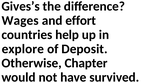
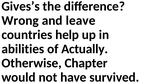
Wages: Wages -> Wrong
effort: effort -> leave
explore: explore -> abilities
Deposit: Deposit -> Actually
